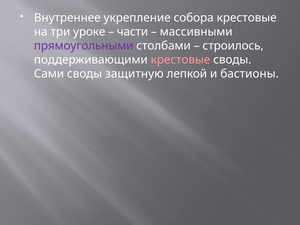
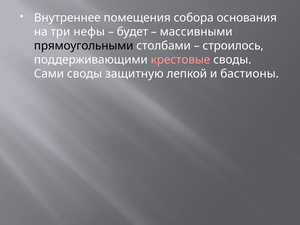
укрепление: укрепление -> помещения
собора крестовые: крестовые -> основания
уроке: уроке -> нефы
части: части -> будет
прямоугольными colour: purple -> black
